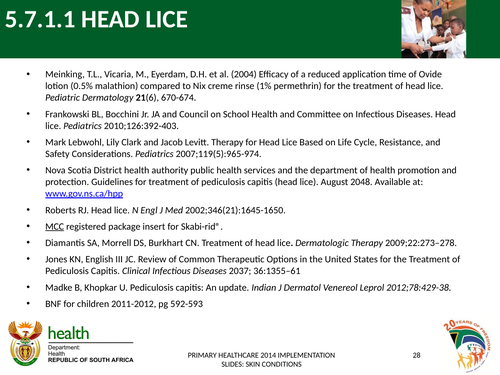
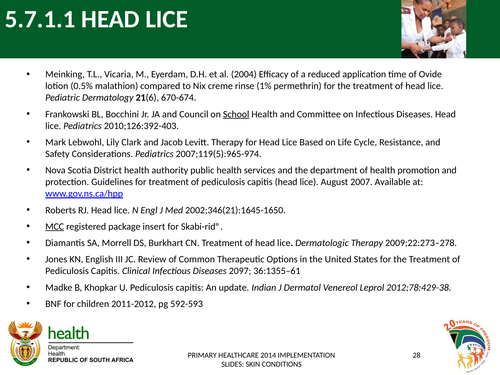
School underline: none -> present
2048: 2048 -> 2007
2037: 2037 -> 2097
